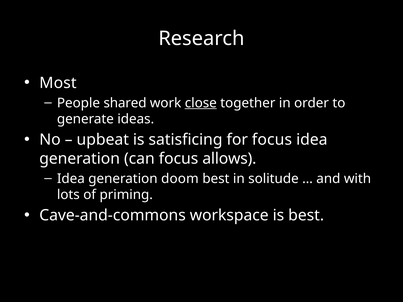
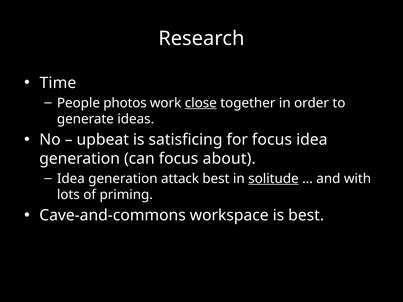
Most: Most -> Time
shared: shared -> photos
allows: allows -> about
doom: doom -> attack
solitude underline: none -> present
